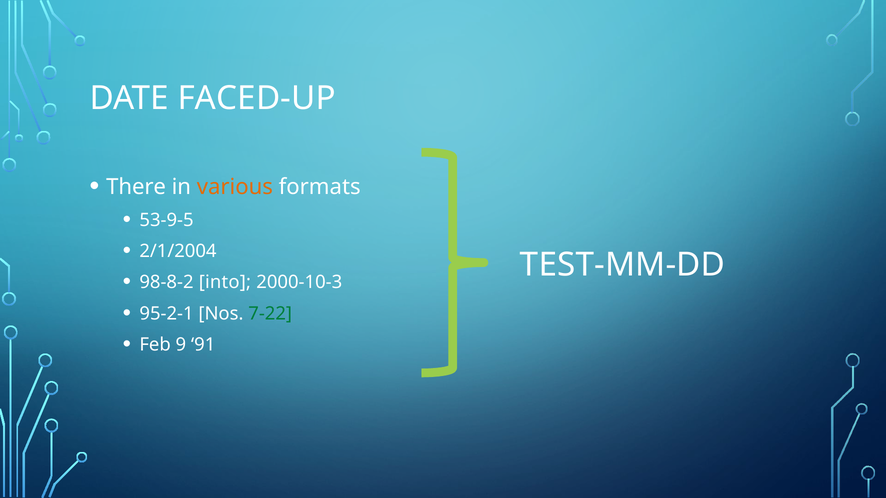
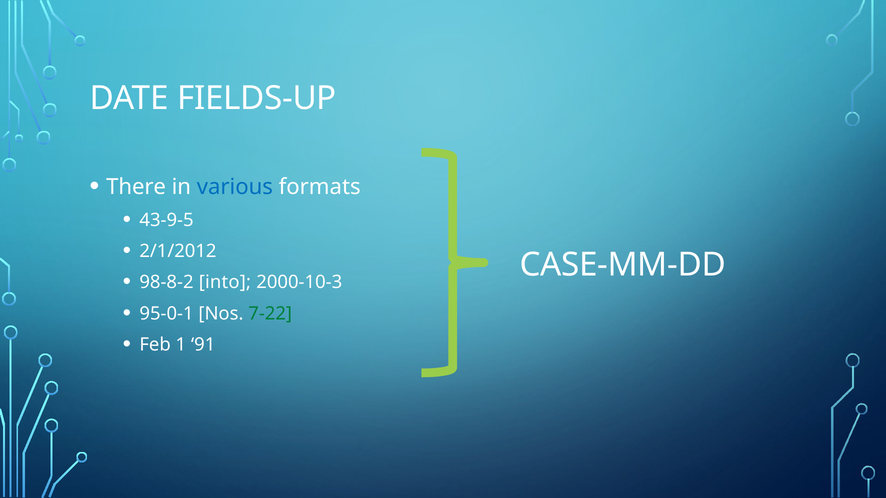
FACED-UP: FACED-UP -> FIELDS-UP
various colour: orange -> blue
53-9-5: 53-9-5 -> 43-9-5
2/1/2004: 2/1/2004 -> 2/1/2012
TEST-MM-DD: TEST-MM-DD -> CASE-MM-DD
95-2-1: 95-2-1 -> 95-0-1
9: 9 -> 1
